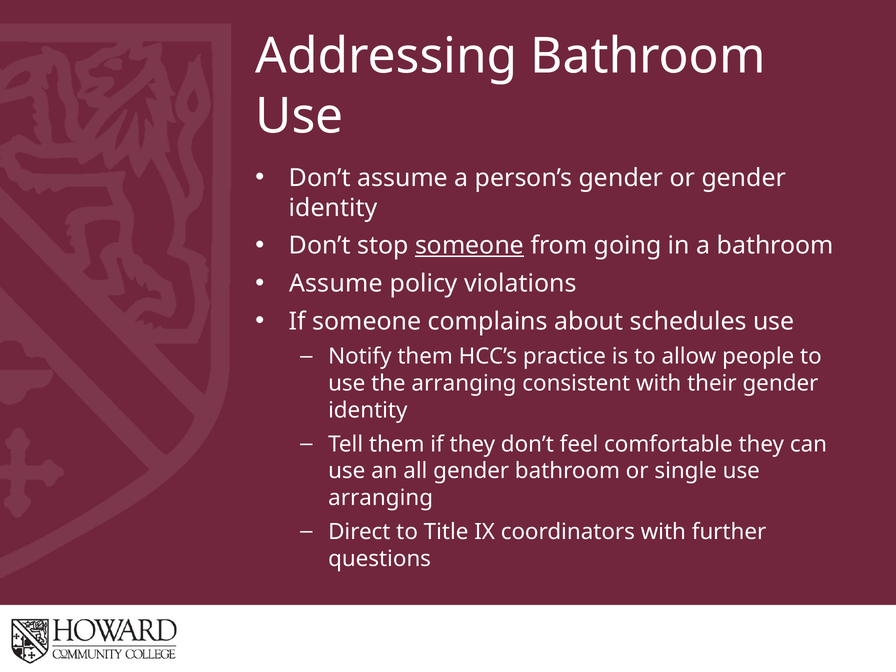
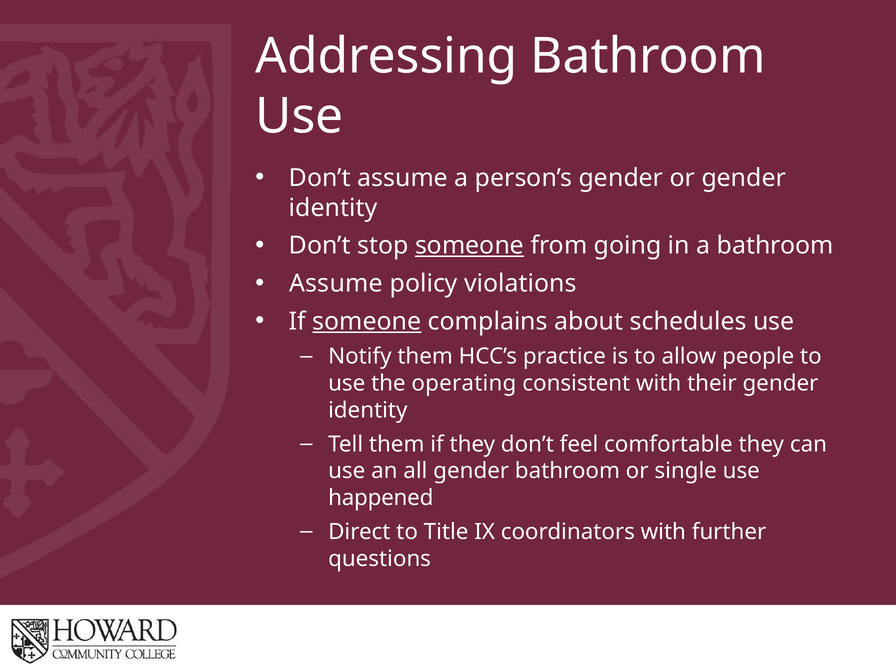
someone at (367, 321) underline: none -> present
the arranging: arranging -> operating
arranging at (381, 498): arranging -> happened
